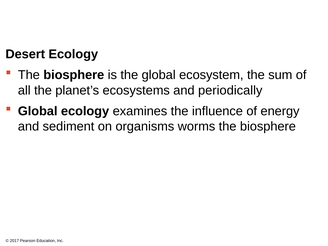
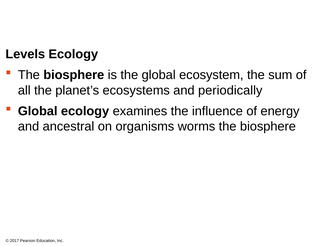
Desert: Desert -> Levels
sediment: sediment -> ancestral
